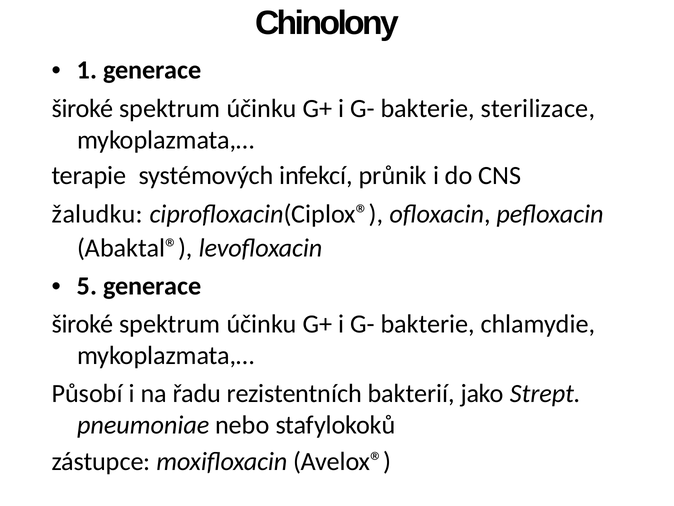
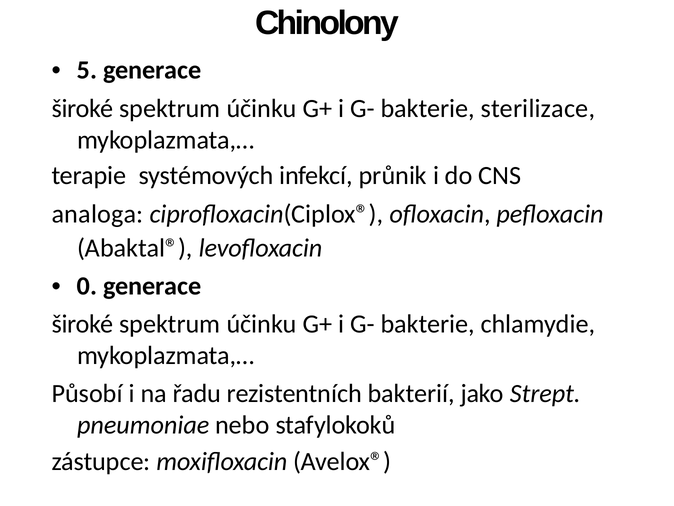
1: 1 -> 5
žaludku: žaludku -> analoga
5: 5 -> 0
